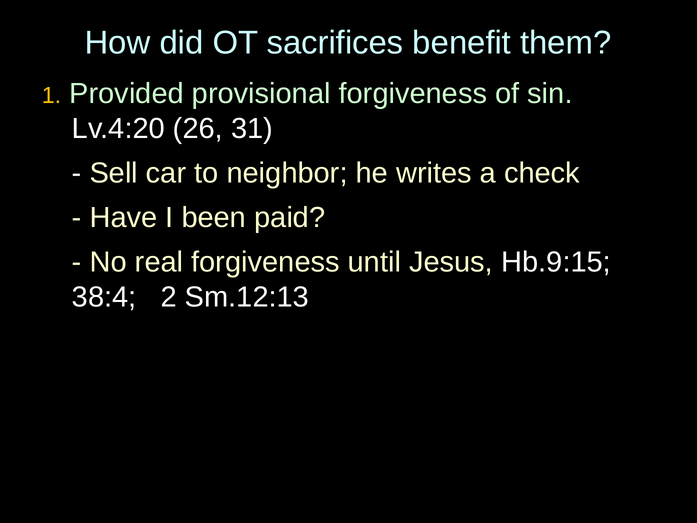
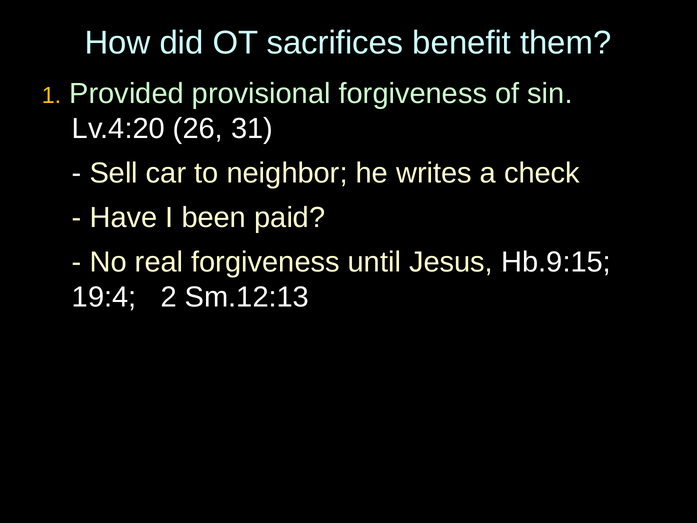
38:4: 38:4 -> 19:4
